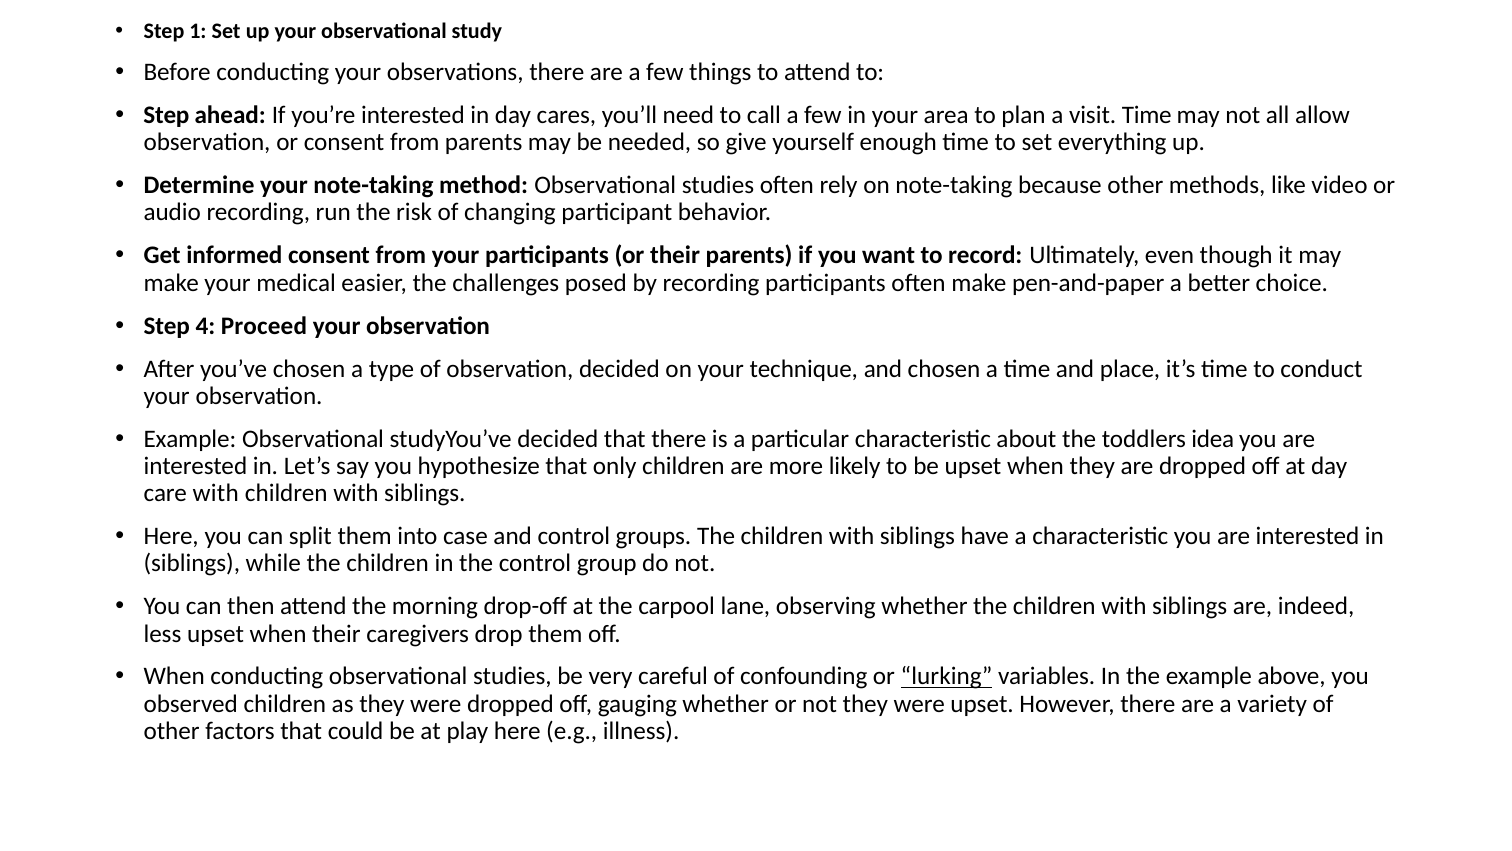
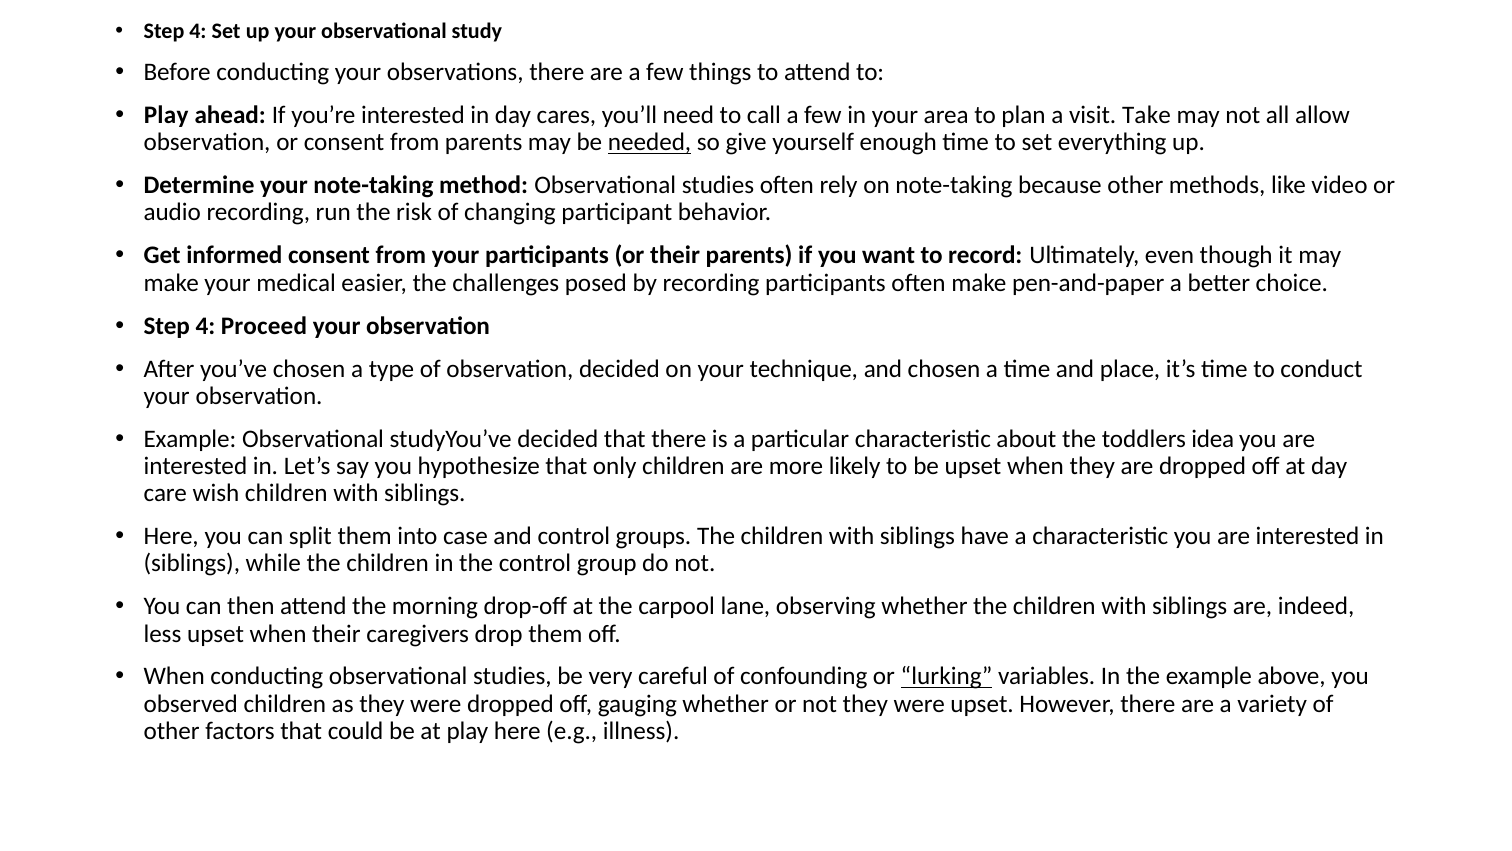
1 at (198, 31): 1 -> 4
Step at (166, 115): Step -> Play
visit Time: Time -> Take
needed underline: none -> present
care with: with -> wish
